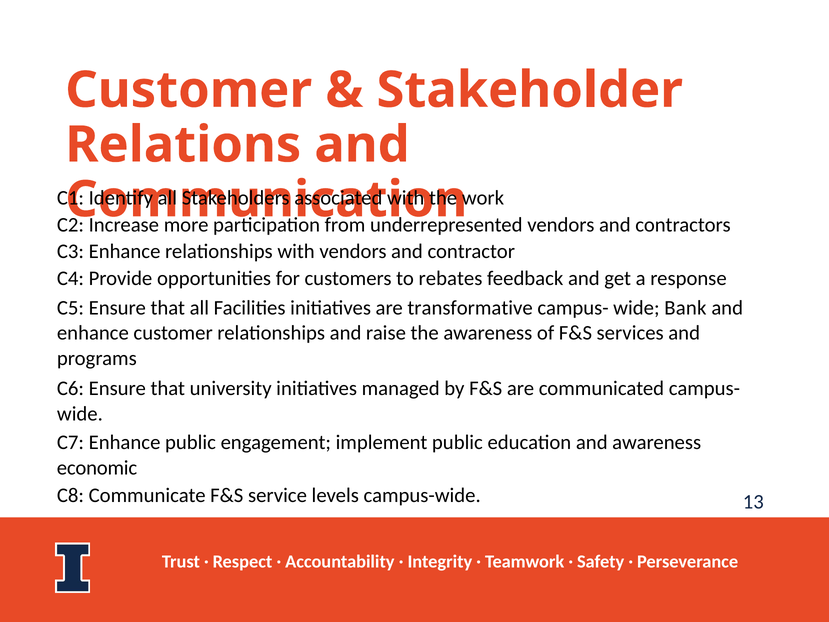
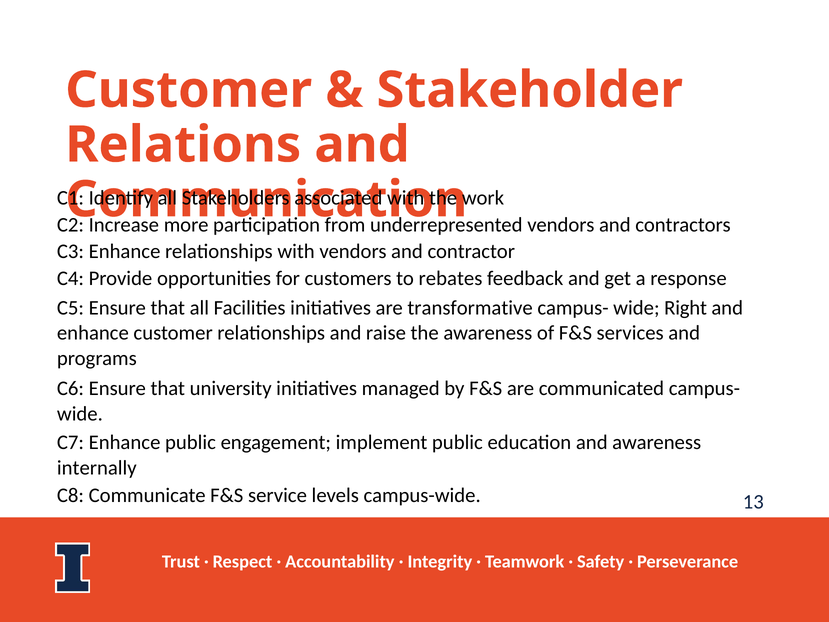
Bank: Bank -> Right
economic: economic -> internally
